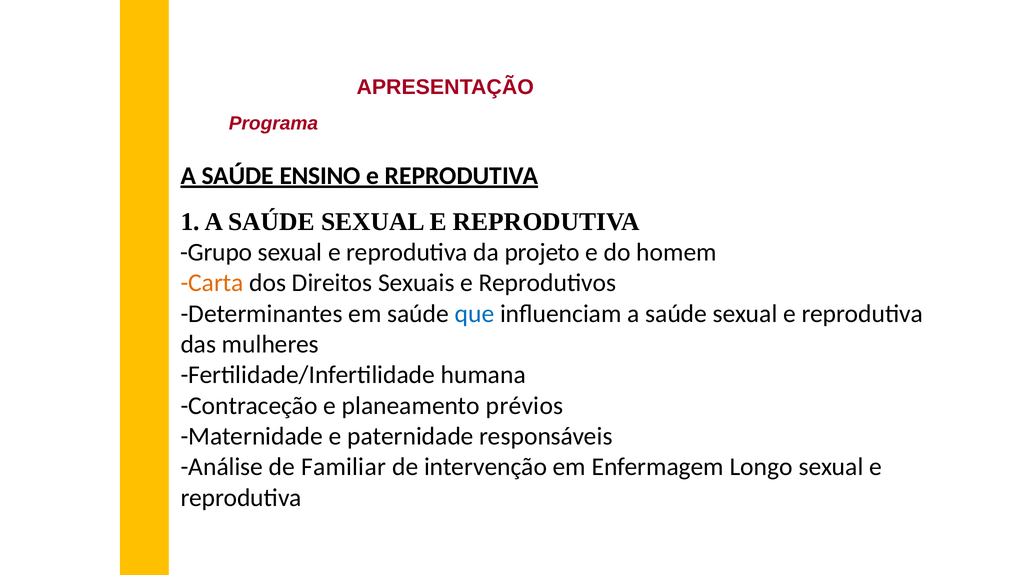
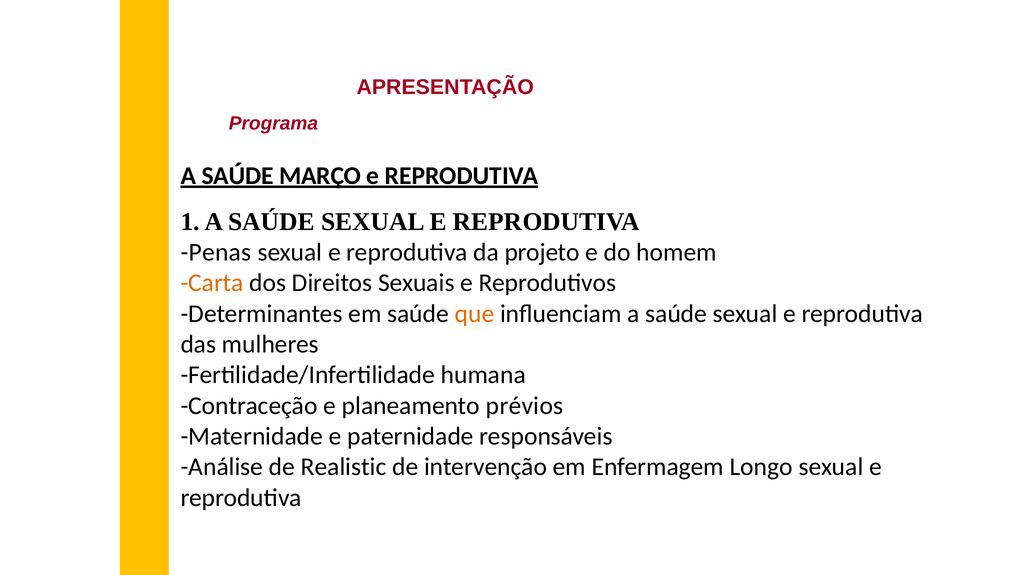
ENSINO: ENSINO -> MARÇO
Grupo: Grupo -> Penas
que colour: blue -> orange
Familiar: Familiar -> Realistic
